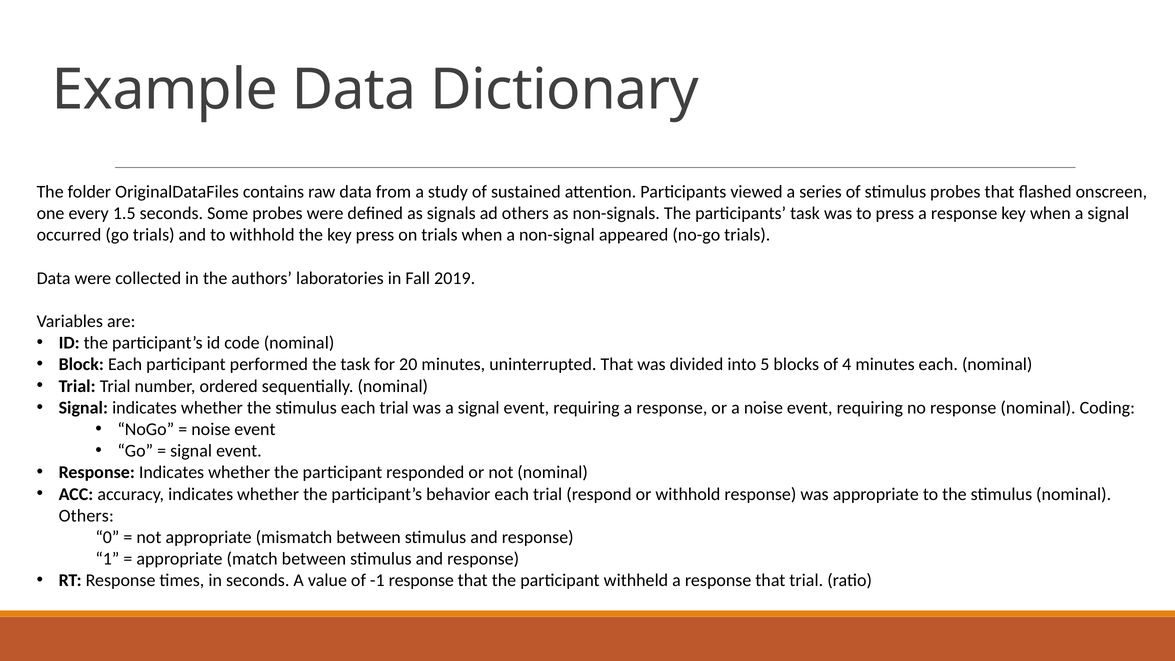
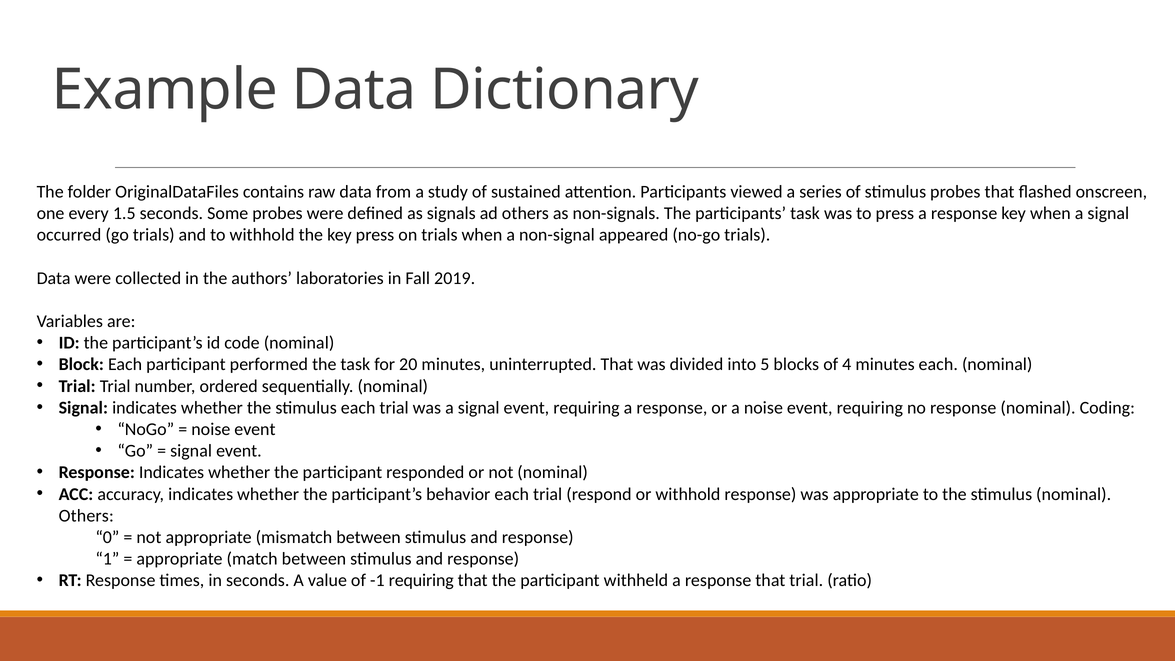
-1 response: response -> requiring
